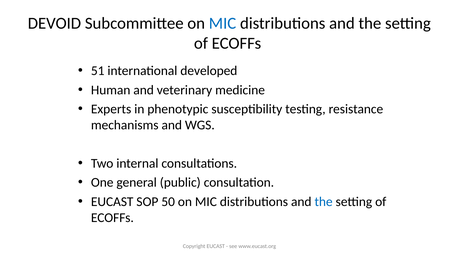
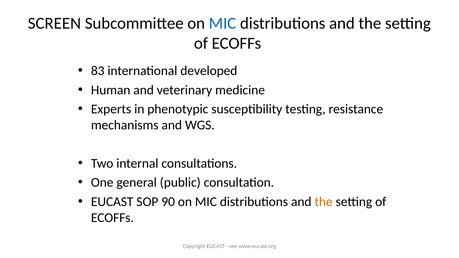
DEVOID: DEVOID -> SCREEN
51: 51 -> 83
50: 50 -> 90
the at (324, 202) colour: blue -> orange
